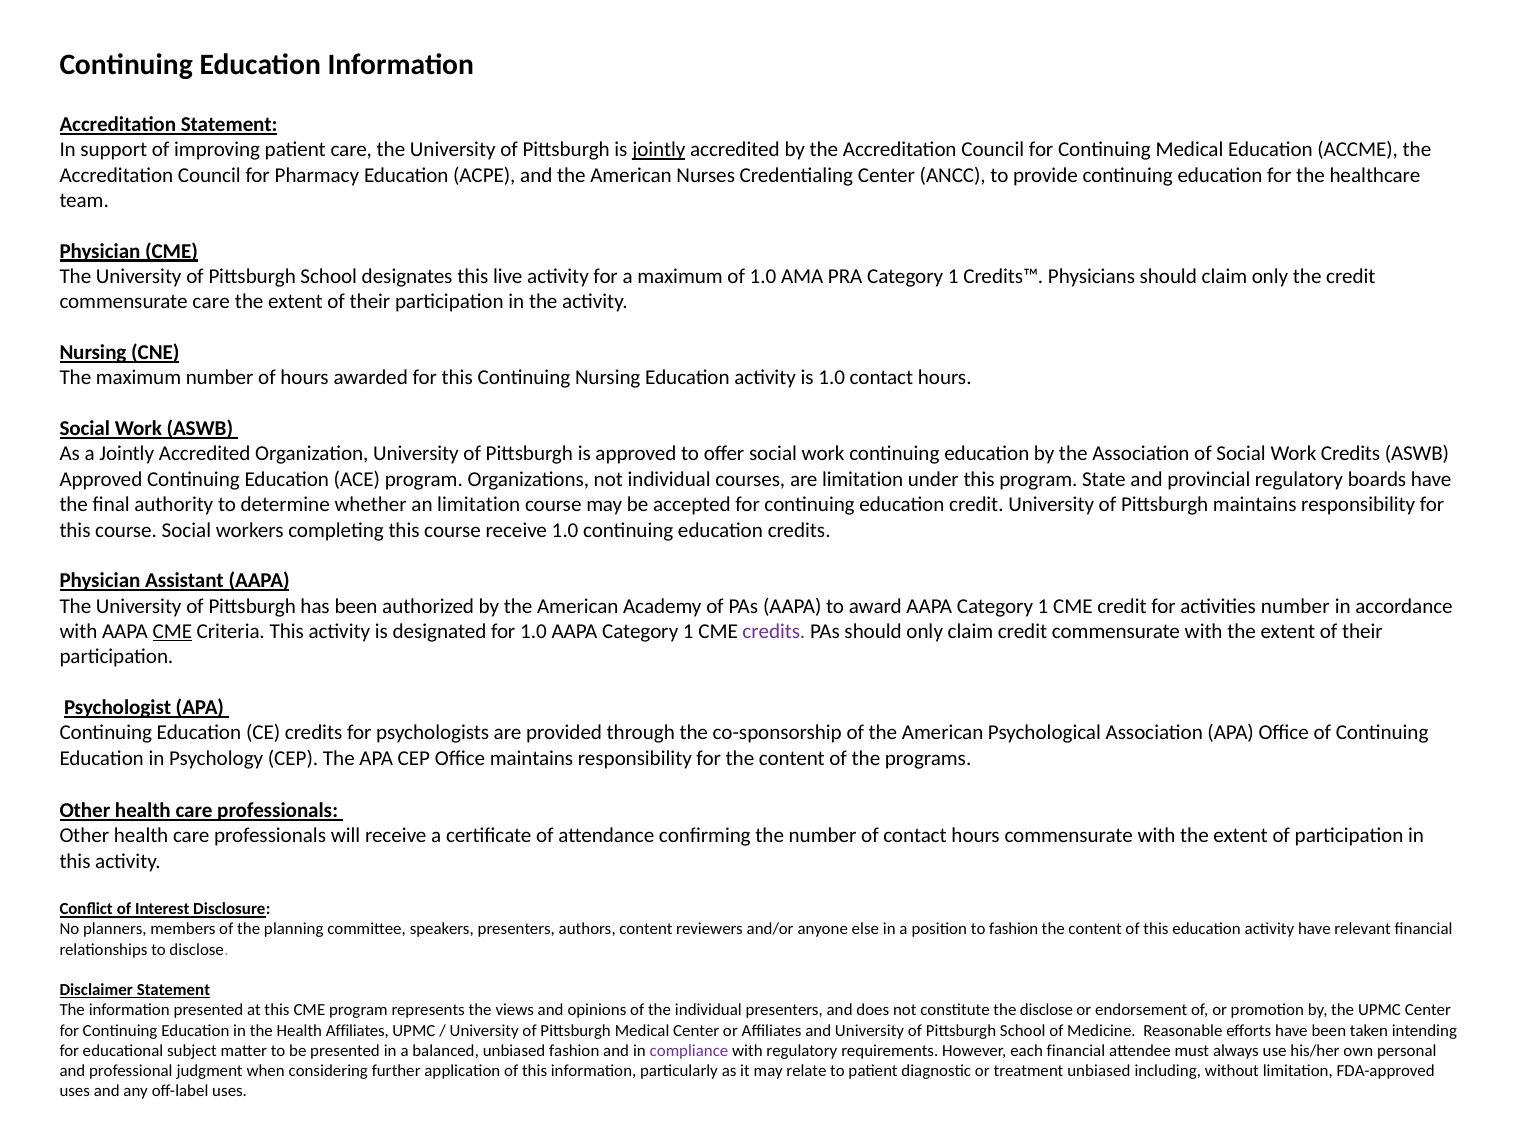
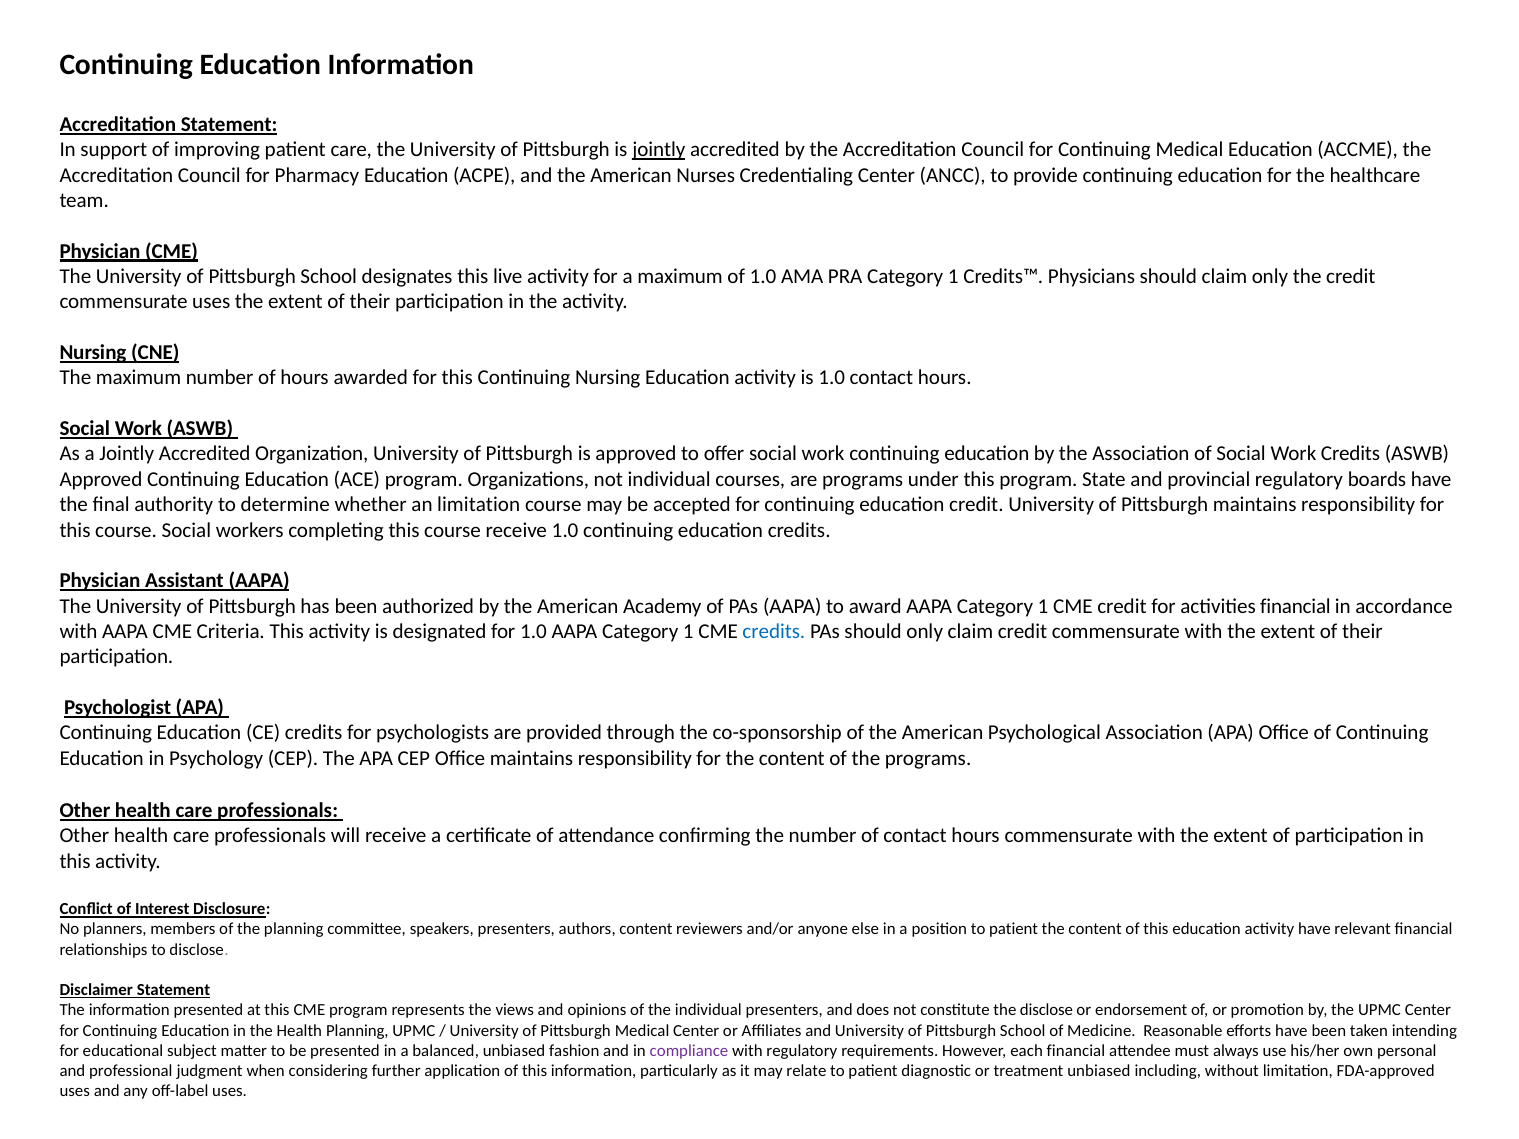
commensurate care: care -> uses
are limitation: limitation -> programs
activities number: number -> financial
CME at (172, 632) underline: present -> none
credits at (774, 632) colour: purple -> blue
position to fashion: fashion -> patient
Health Affiliates: Affiliates -> Planning
